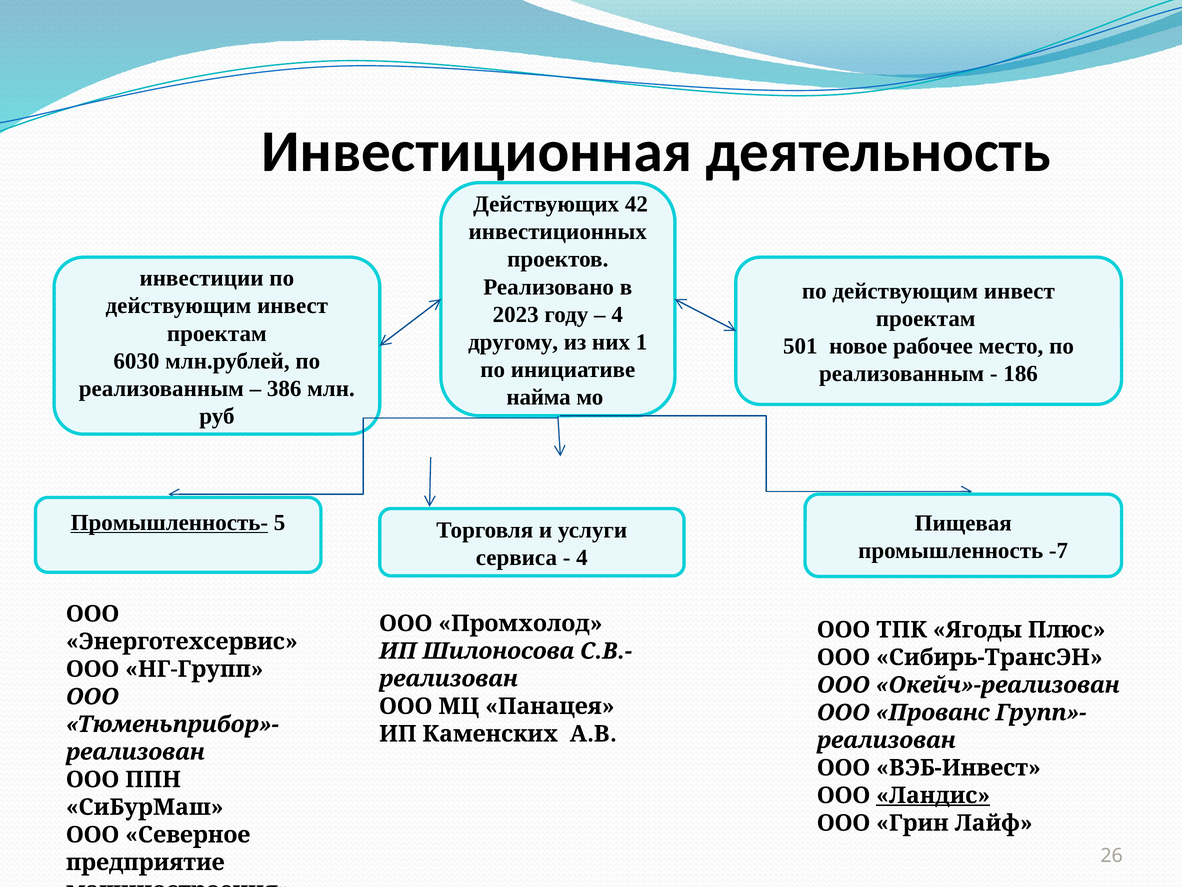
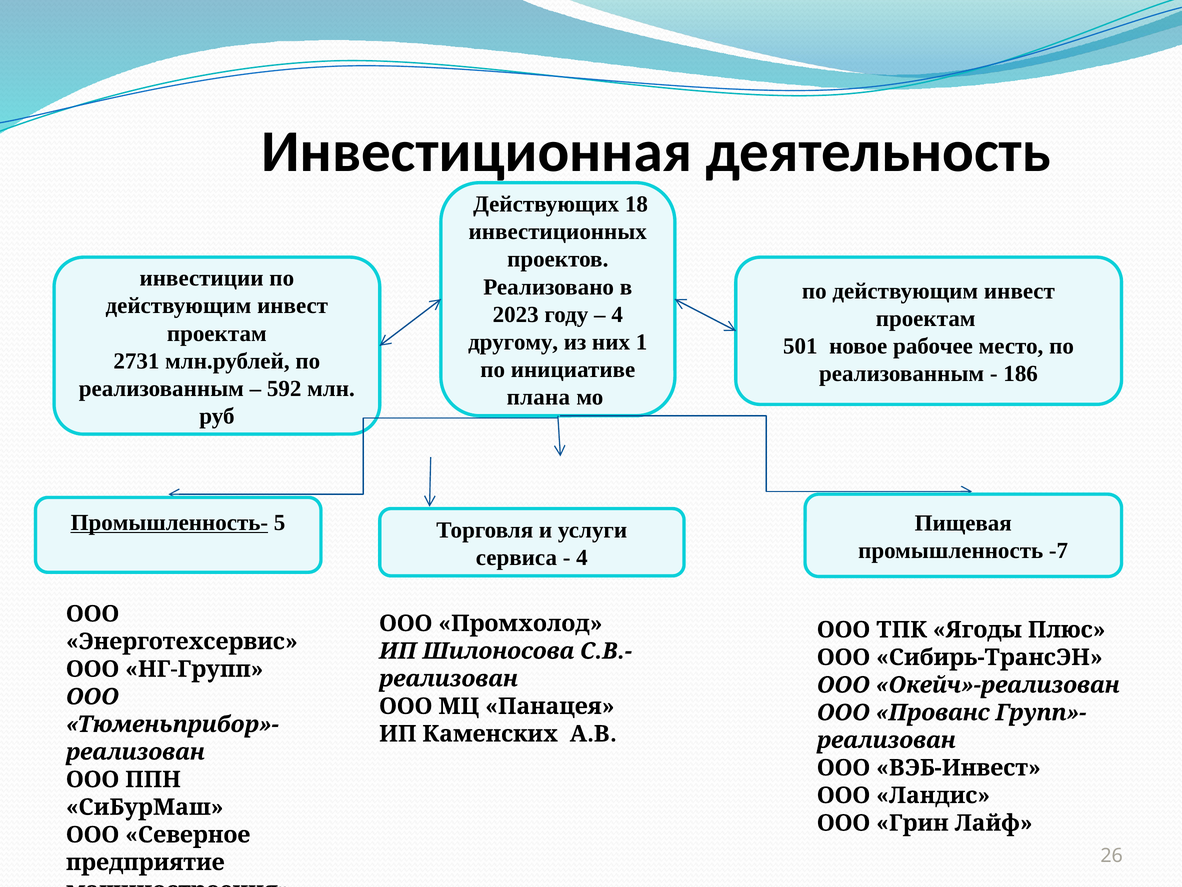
42: 42 -> 18
6030: 6030 -> 2731
386: 386 -> 592
найма: найма -> плана
Ландис underline: present -> none
